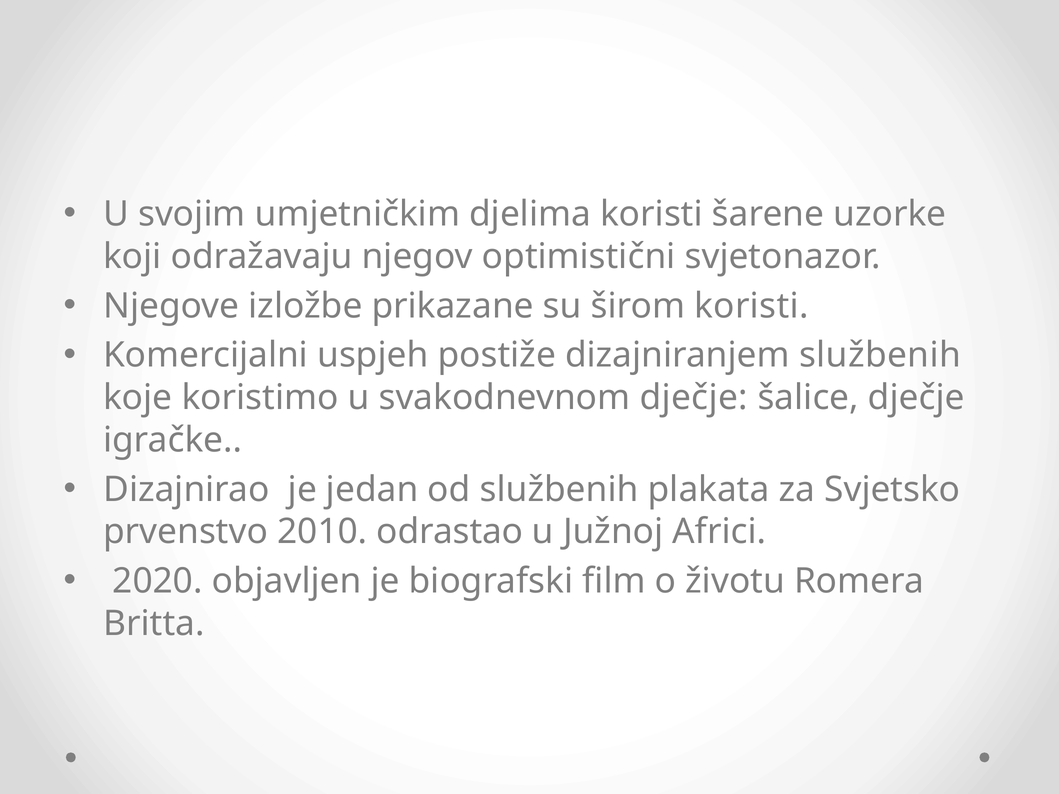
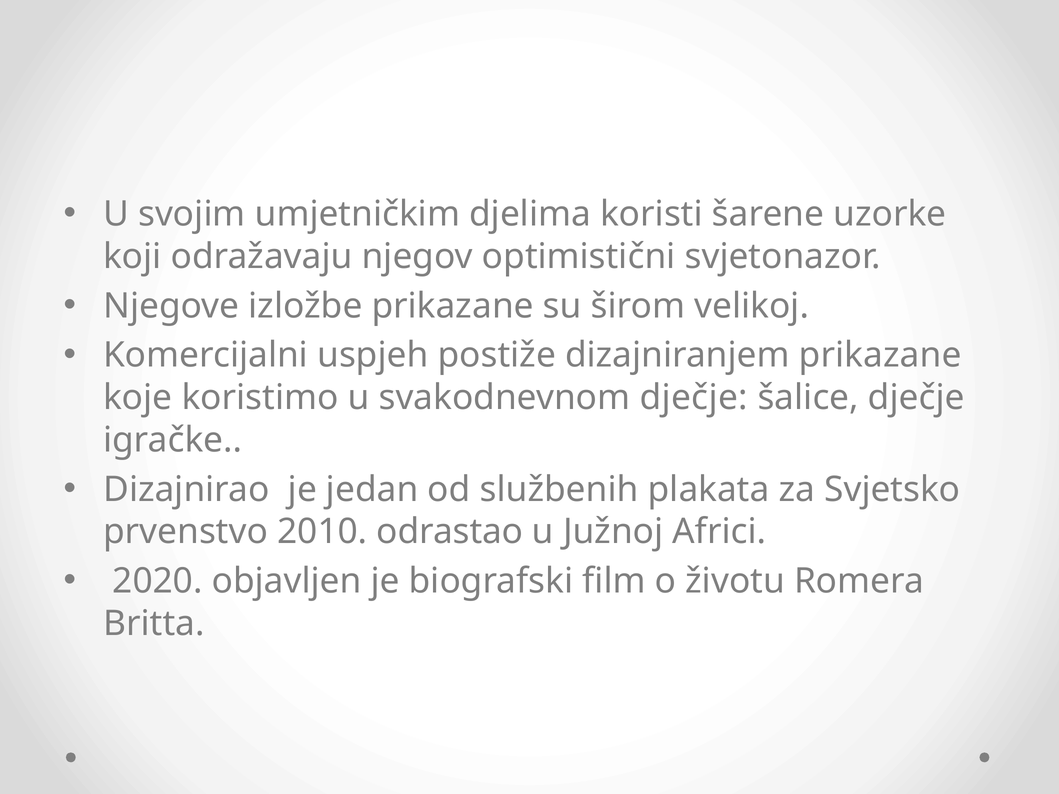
širom koristi: koristi -> velikoj
dizajniranjem službenih: službenih -> prikazane
